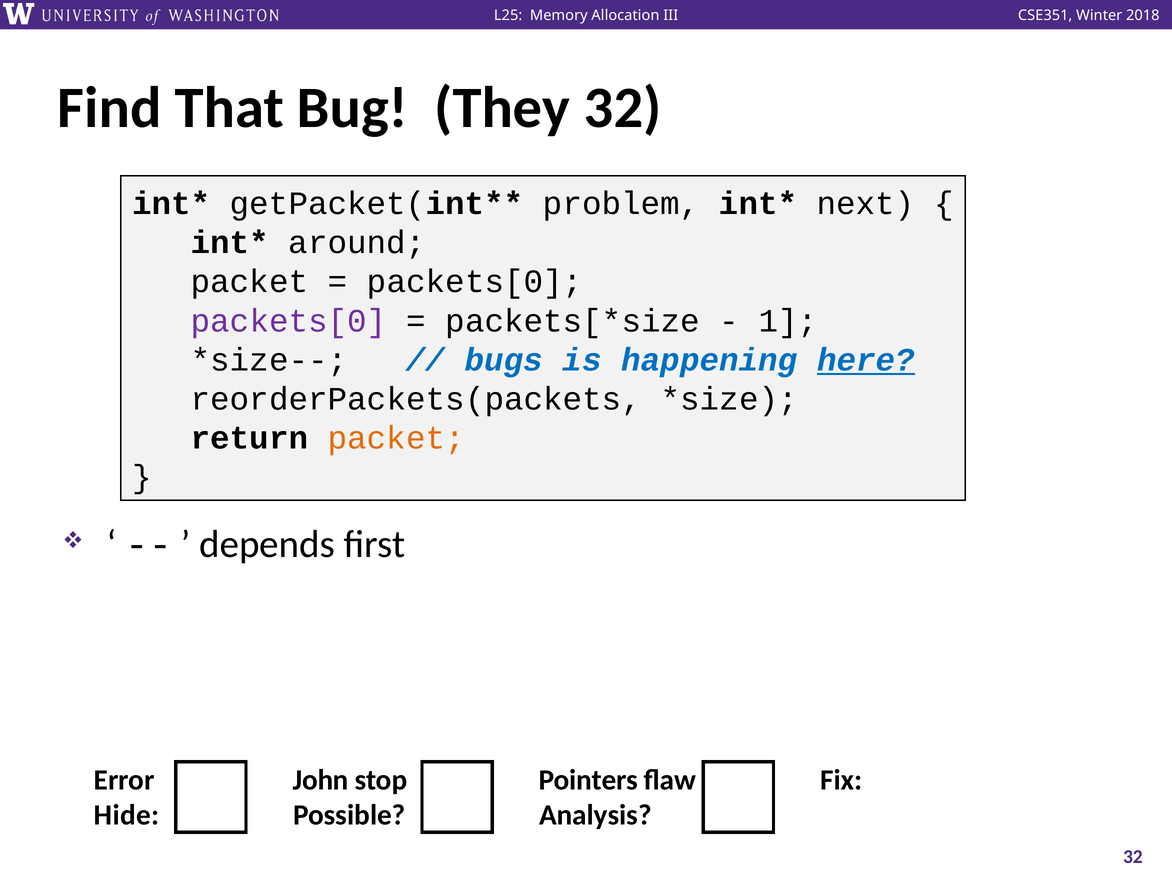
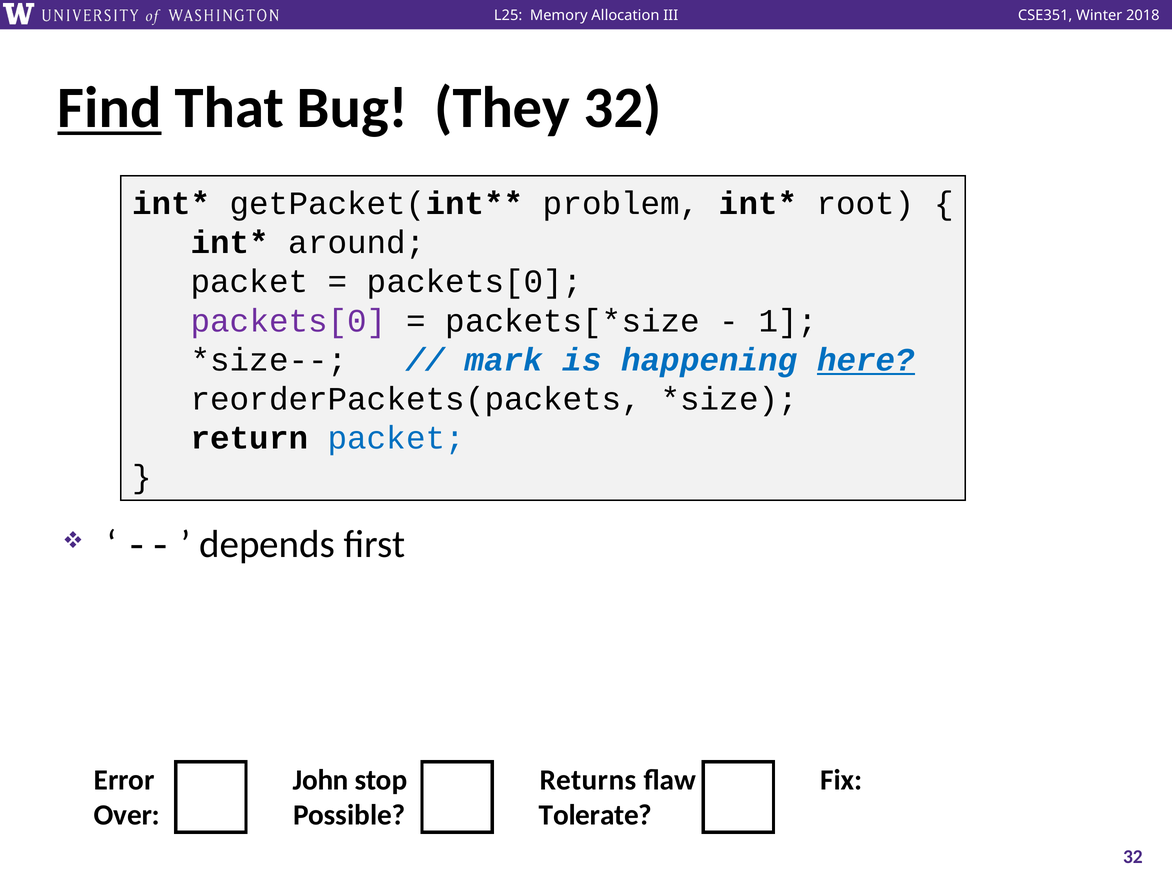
Find underline: none -> present
next: next -> root
bugs: bugs -> mark
packet at (396, 438) colour: orange -> blue
Pointers: Pointers -> Returns
Hide: Hide -> Over
Analysis: Analysis -> Tolerate
